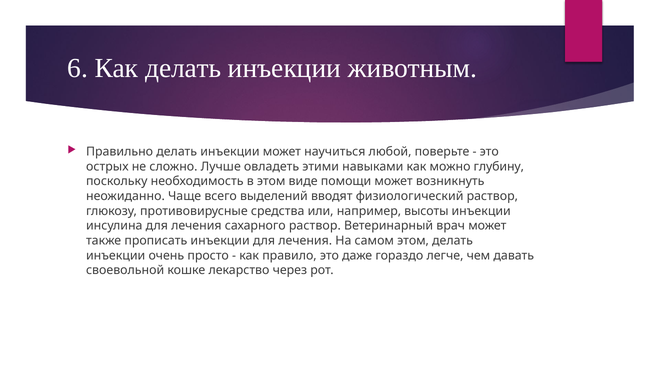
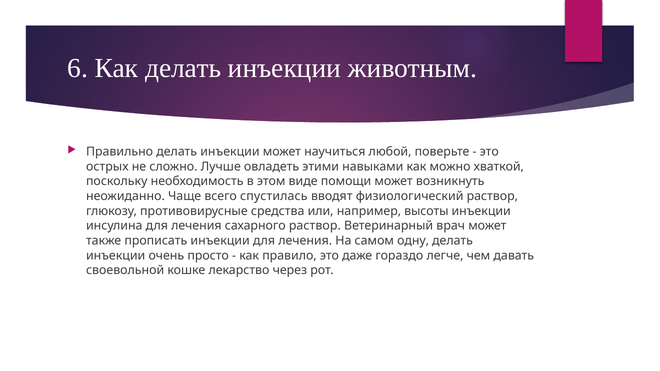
глубину: глубину -> хваткой
выделений: выделений -> спустилась
самом этом: этом -> одну
